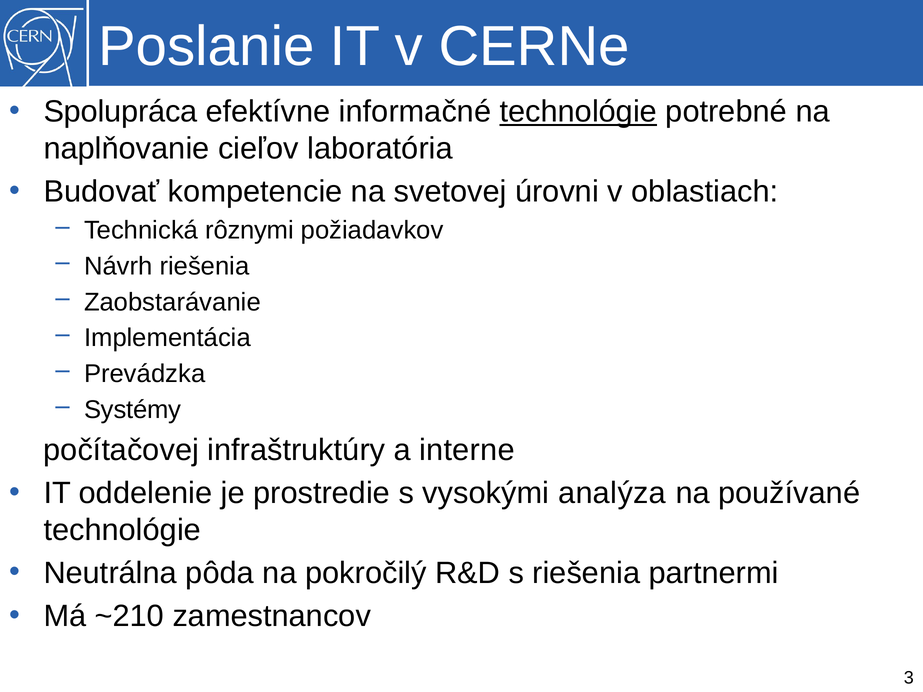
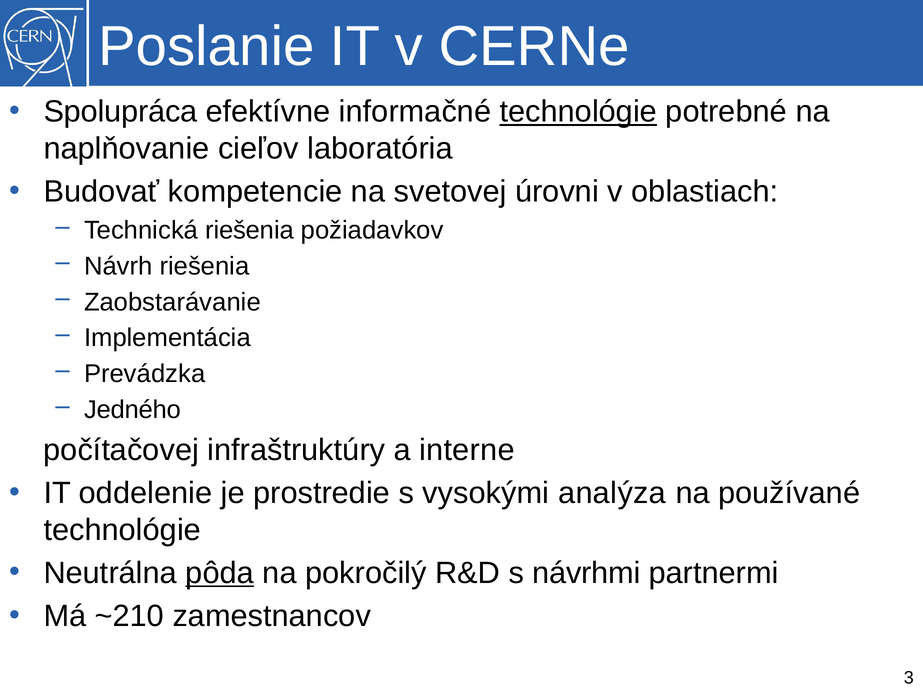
Technická rôznymi: rôznymi -> riešenia
Systémy: Systémy -> Jedného
pôda underline: none -> present
s riešenia: riešenia -> návrhmi
